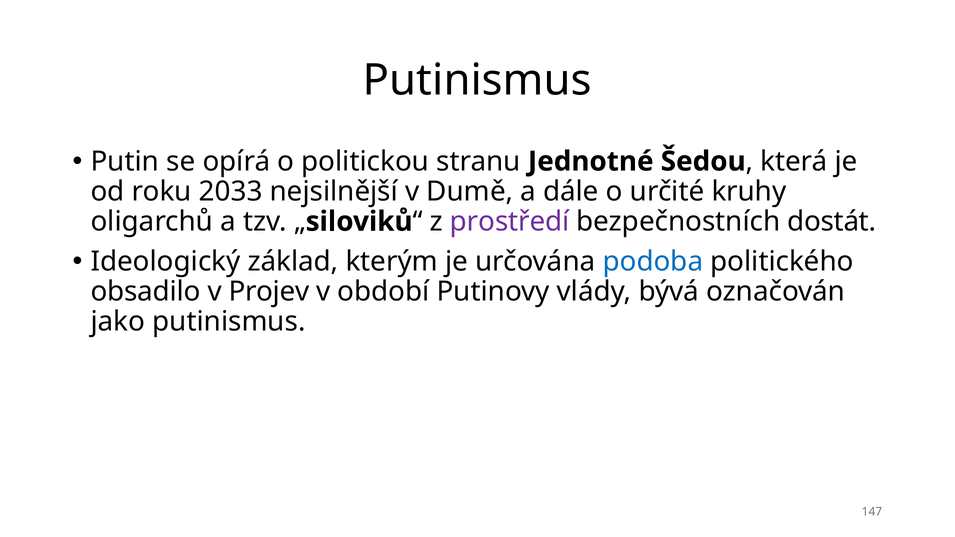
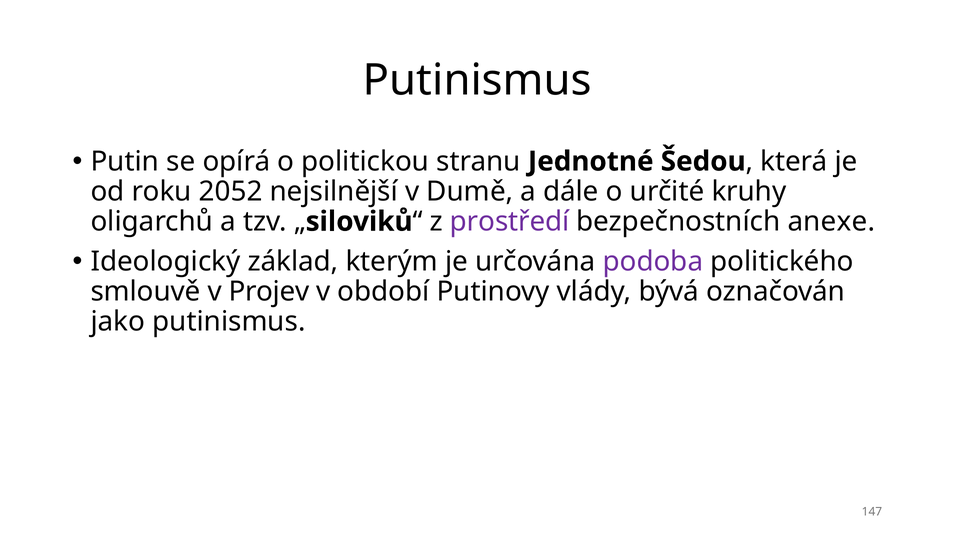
2033: 2033 -> 2052
dostát: dostát -> anexe
podoba colour: blue -> purple
obsadilo: obsadilo -> smlouvě
